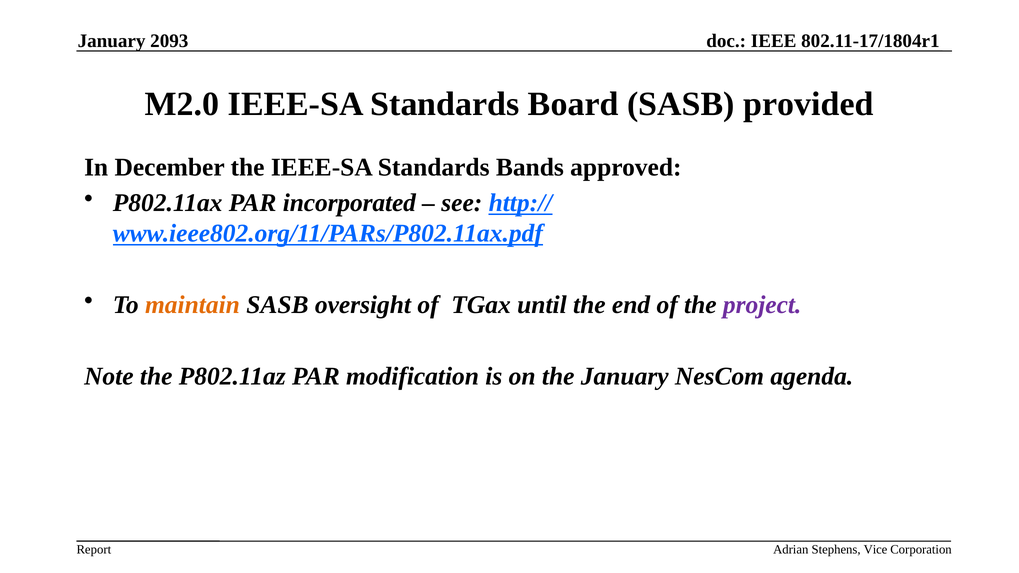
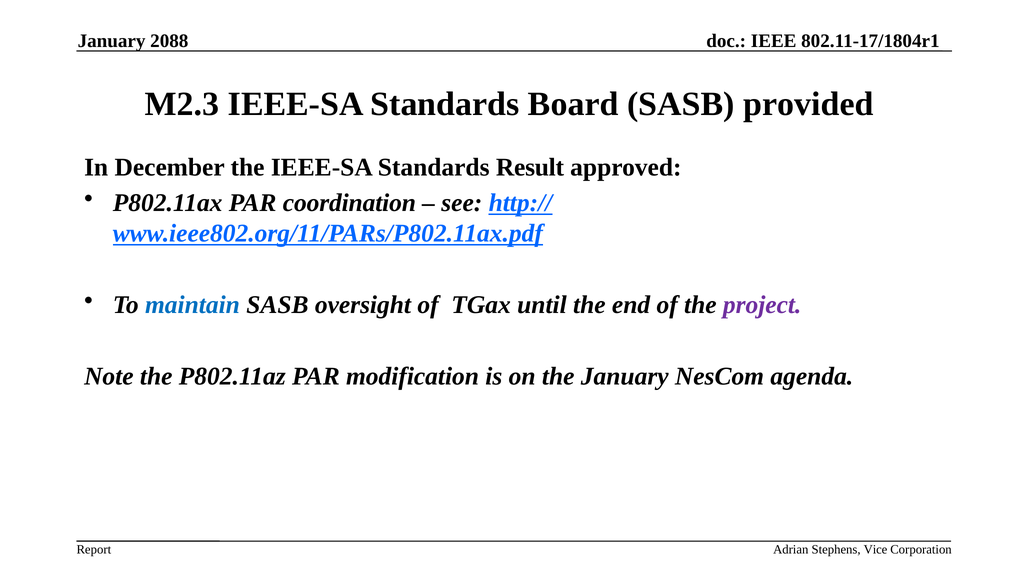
2093: 2093 -> 2088
M2.0: M2.0 -> M2.3
Bands: Bands -> Result
incorporated: incorporated -> coordination
maintain colour: orange -> blue
